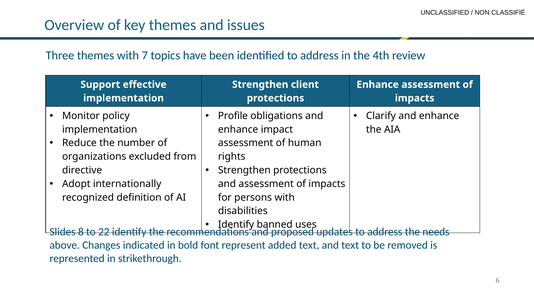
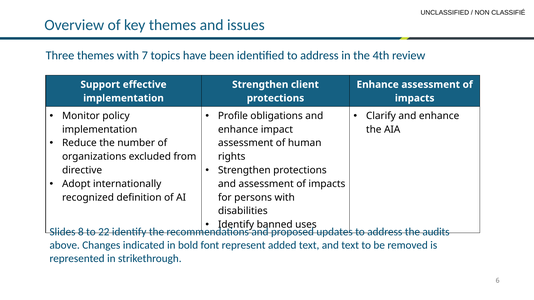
needs: needs -> audits
